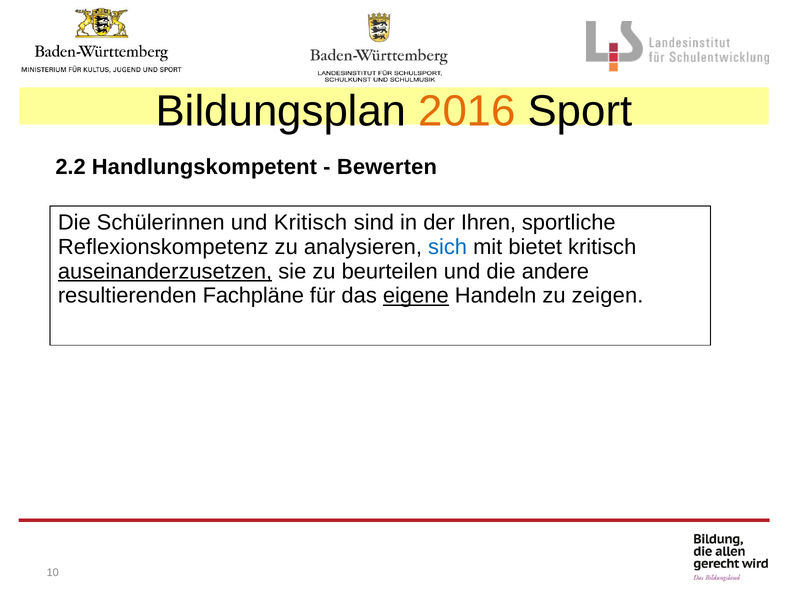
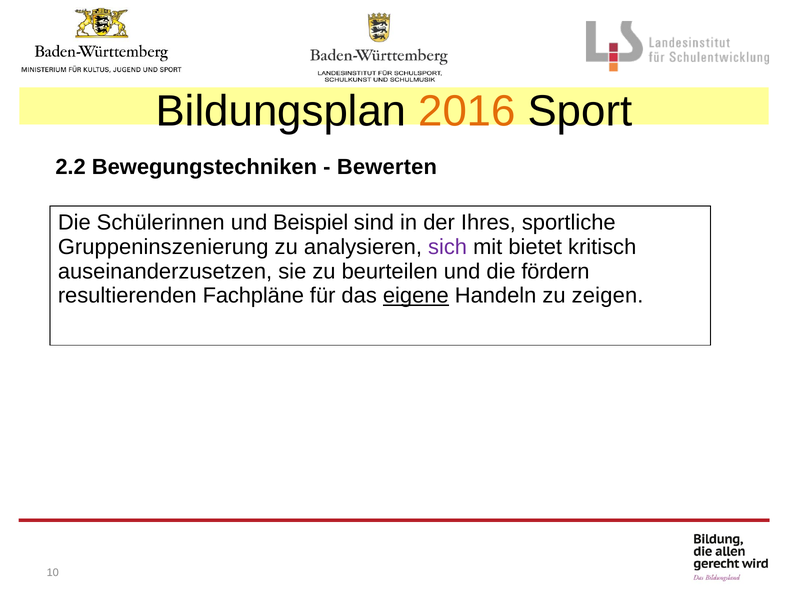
Handlungskompetent: Handlungskompetent -> Bewegungstechniken
und Kritisch: Kritisch -> Beispiel
Ihren: Ihren -> Ihres
Reflexionskompetenz: Reflexionskompetenz -> Gruppeninszenierung
sich colour: blue -> purple
auseinanderzusetzen underline: present -> none
andere: andere -> fördern
